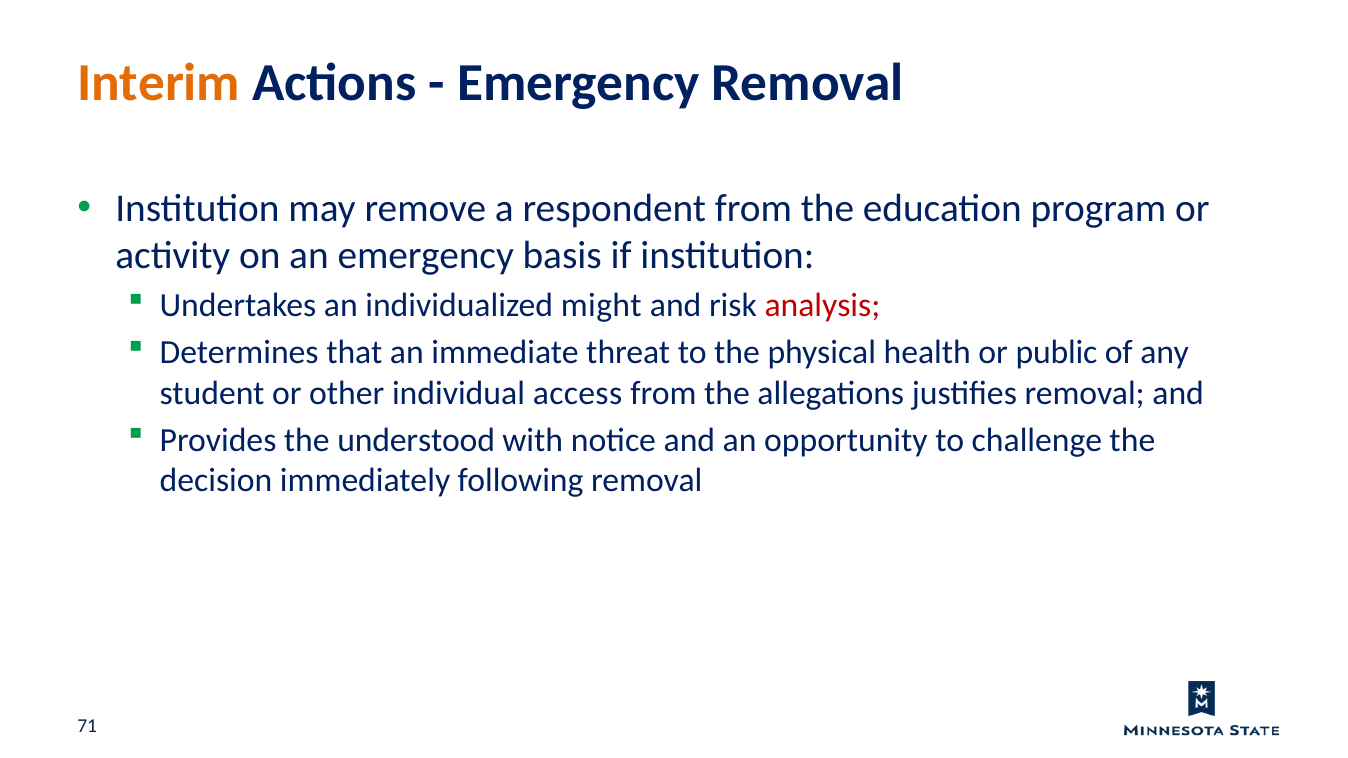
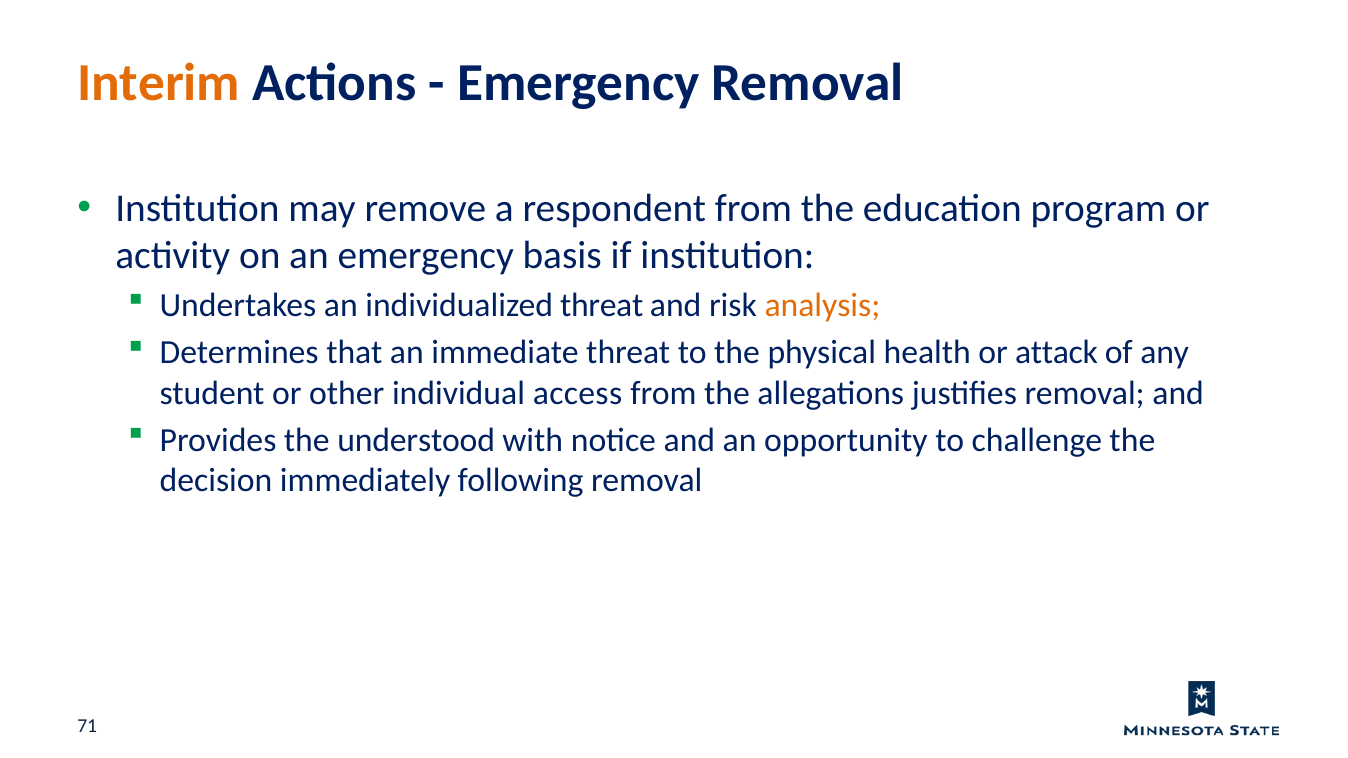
individualized might: might -> threat
analysis colour: red -> orange
public: public -> attack
